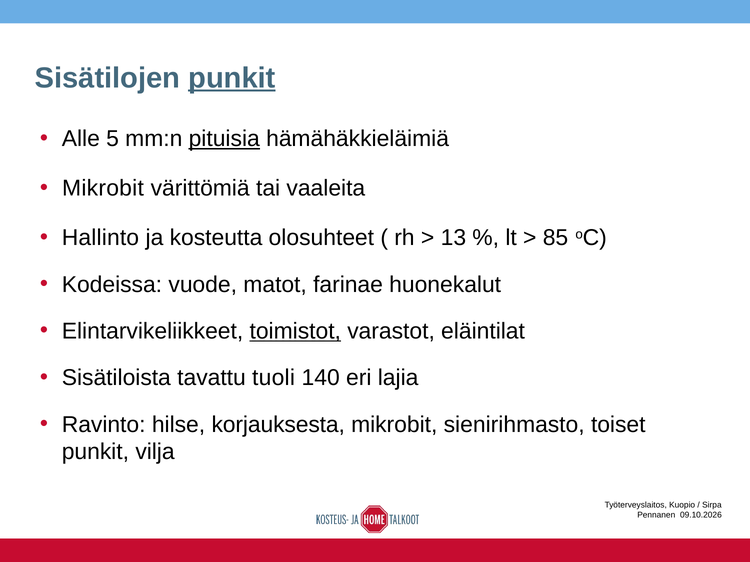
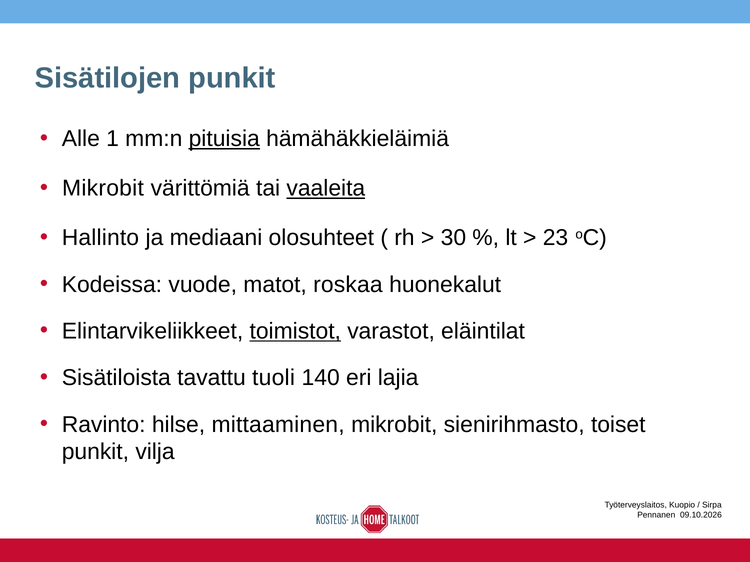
punkit at (232, 78) underline: present -> none
5: 5 -> 1
vaaleita underline: none -> present
kosteutta: kosteutta -> mediaani
13: 13 -> 30
85: 85 -> 23
farinae: farinae -> roskaa
korjauksesta: korjauksesta -> mittaaminen
